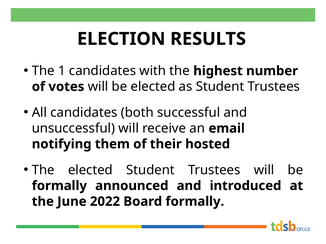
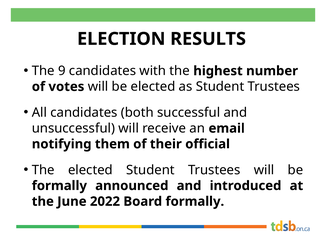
1: 1 -> 9
hosted: hosted -> official
